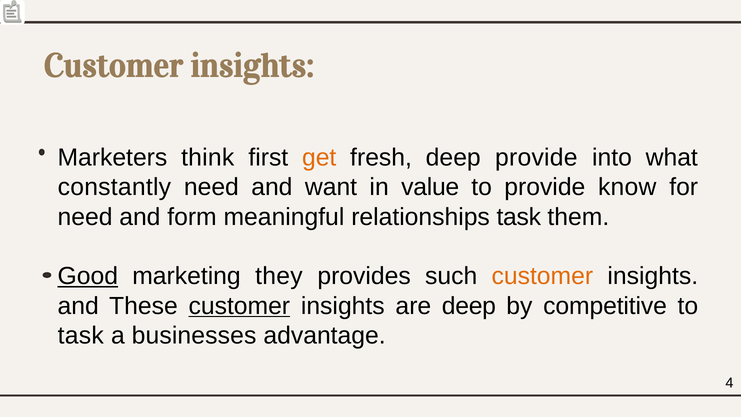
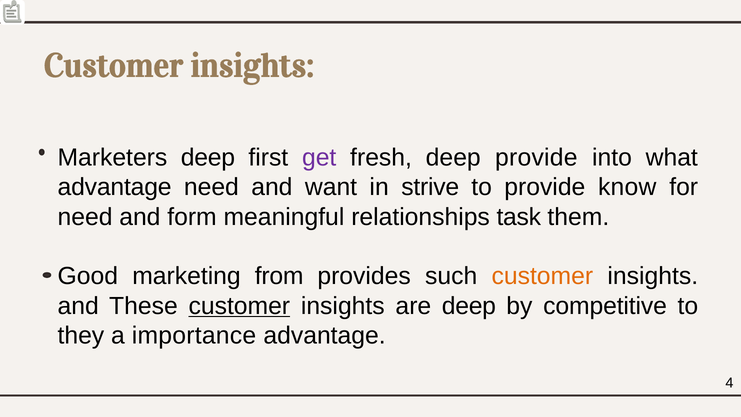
Marketers think: think -> deep
get colour: orange -> purple
constantly at (114, 187): constantly -> advantage
value: value -> strive
Good underline: present -> none
they: they -> from
task at (81, 335): task -> they
businesses: businesses -> importance
